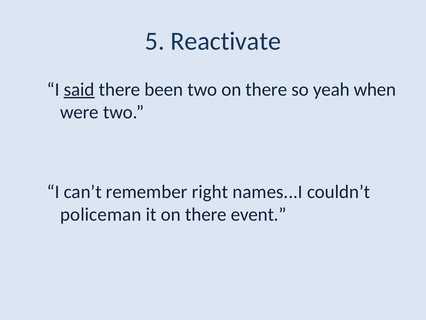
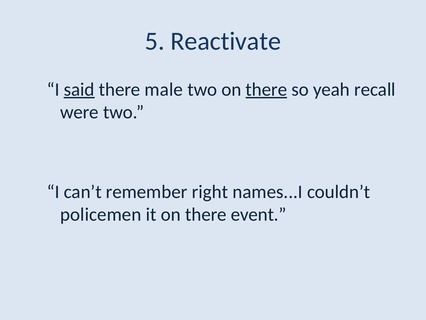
been: been -> male
there at (266, 89) underline: none -> present
when: when -> recall
policeman: policeman -> policemen
